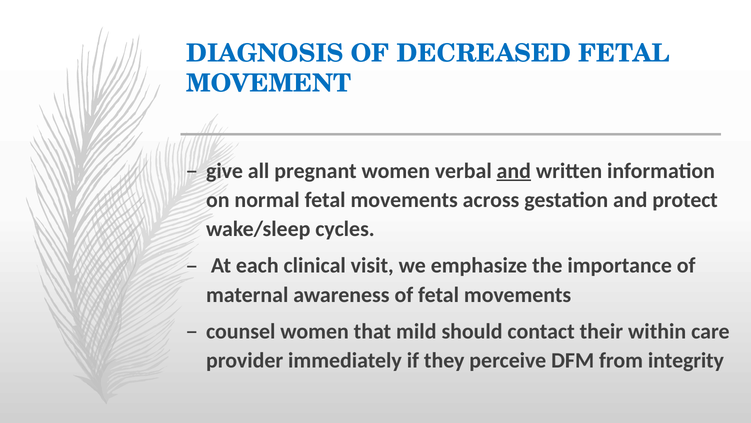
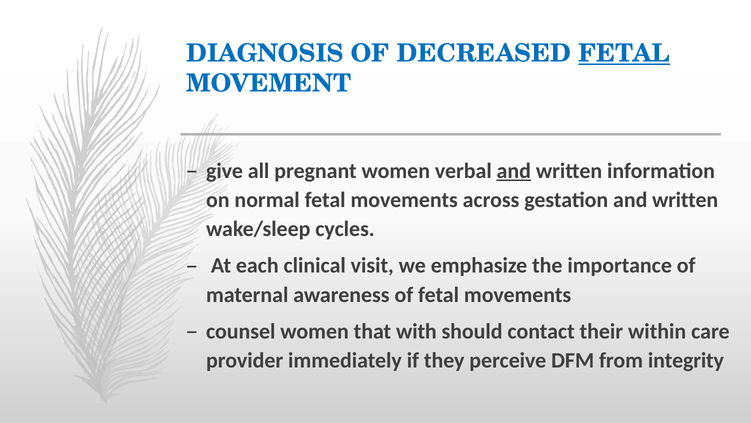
FETAL at (624, 53) underline: none -> present
gestation and protect: protect -> written
mild: mild -> with
